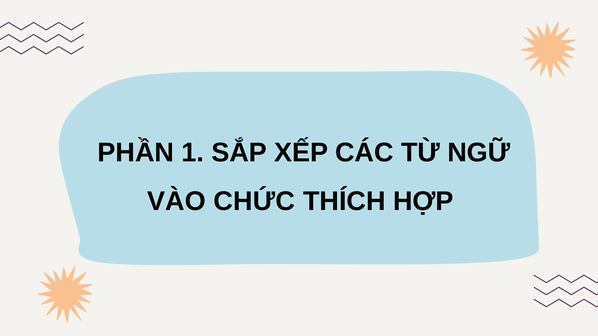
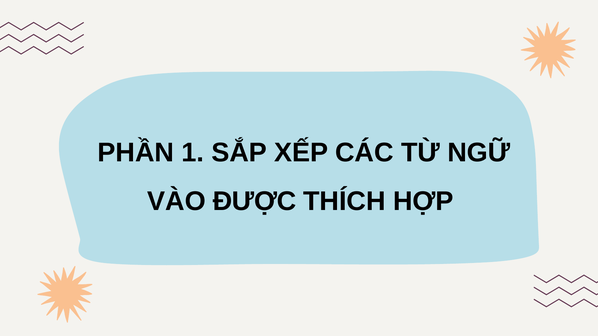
CHỨC: CHỨC -> ĐƯỢC
